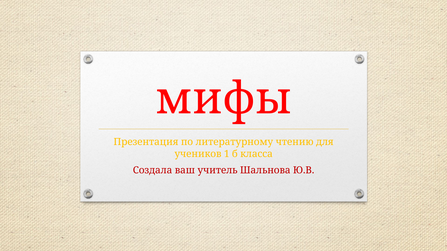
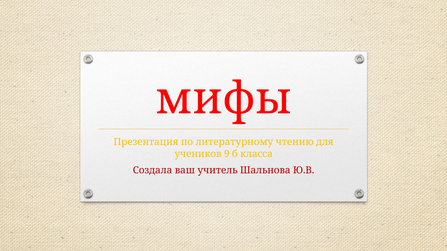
1: 1 -> 9
